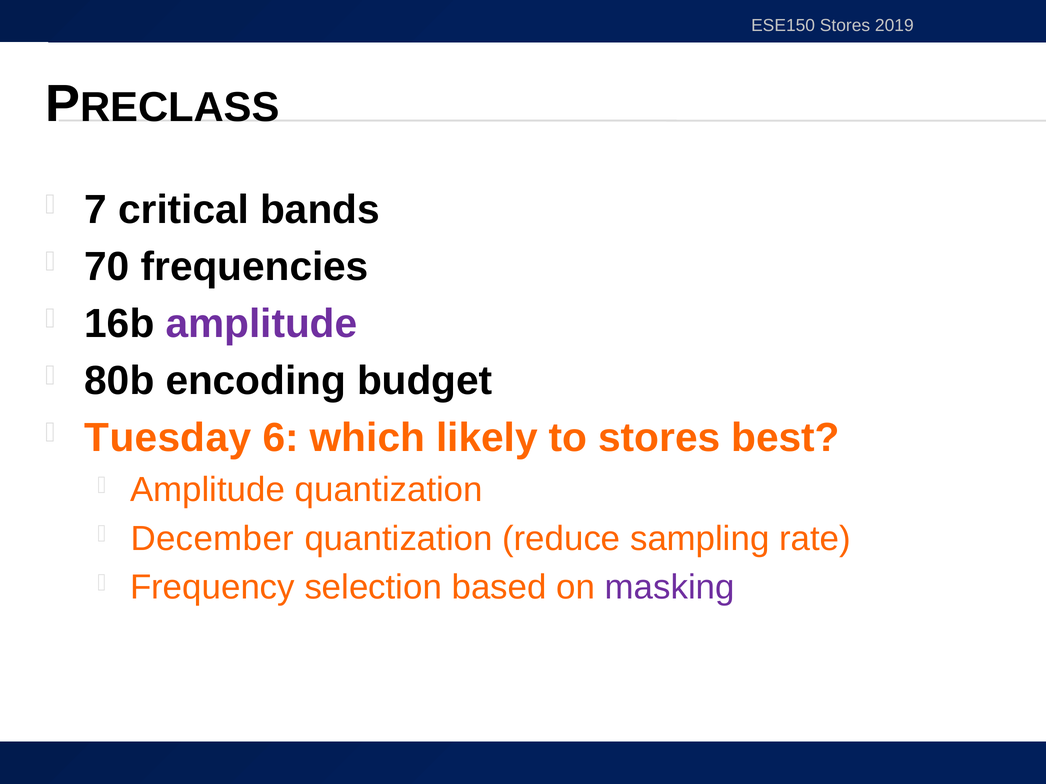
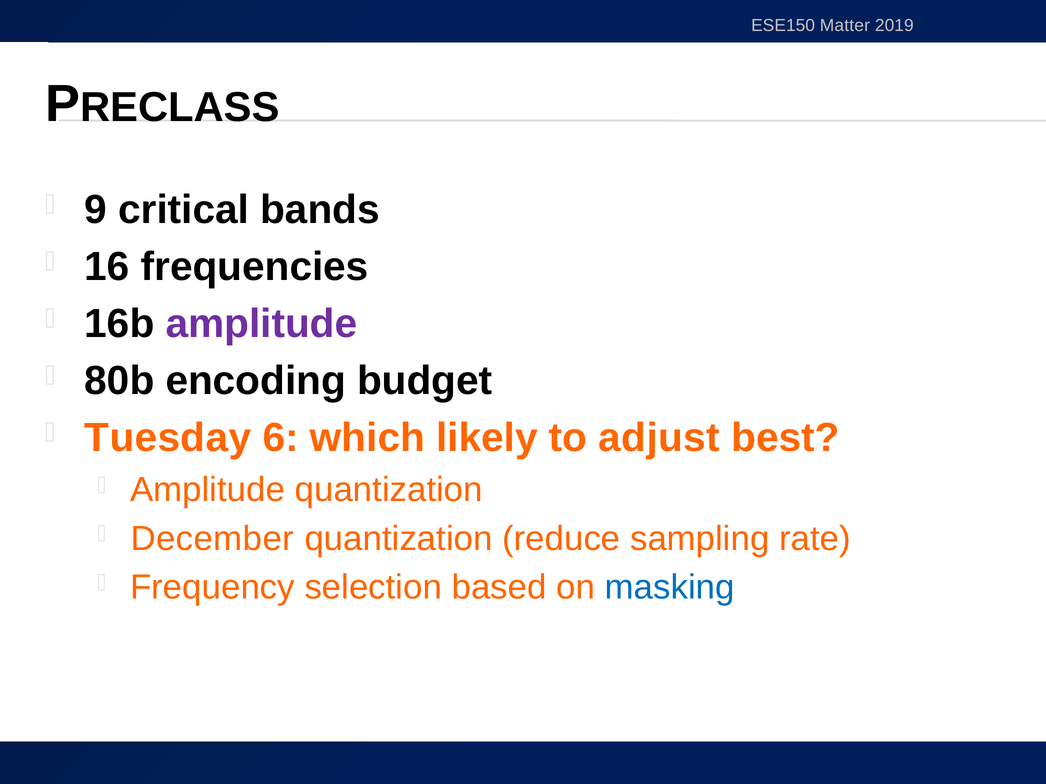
ESE150 Stores: Stores -> Matter
7: 7 -> 9
70 at (107, 267): 70 -> 16
to stores: stores -> adjust
masking colour: purple -> blue
